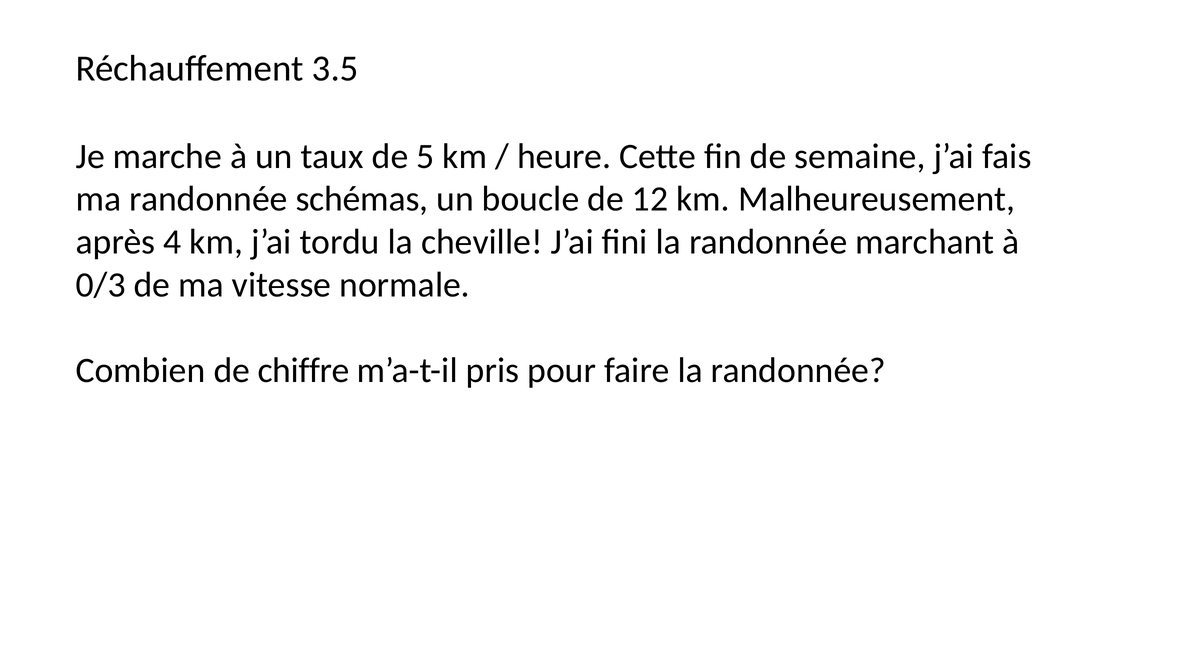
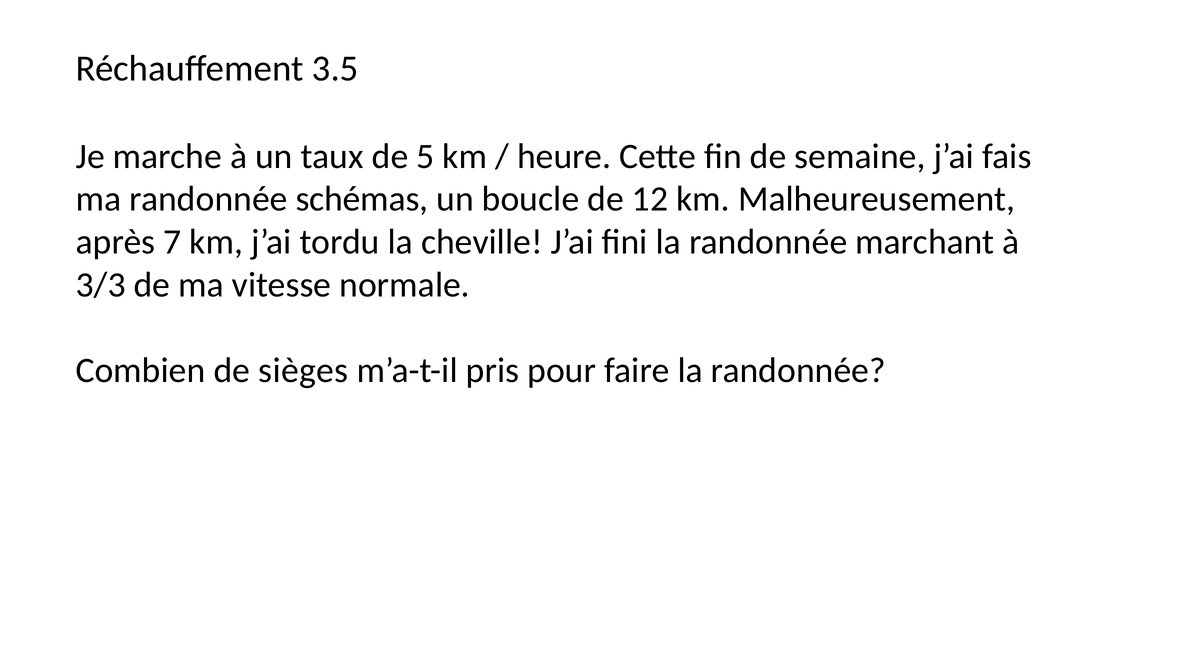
4: 4 -> 7
0/3: 0/3 -> 3/3
chiffre: chiffre -> sièges
